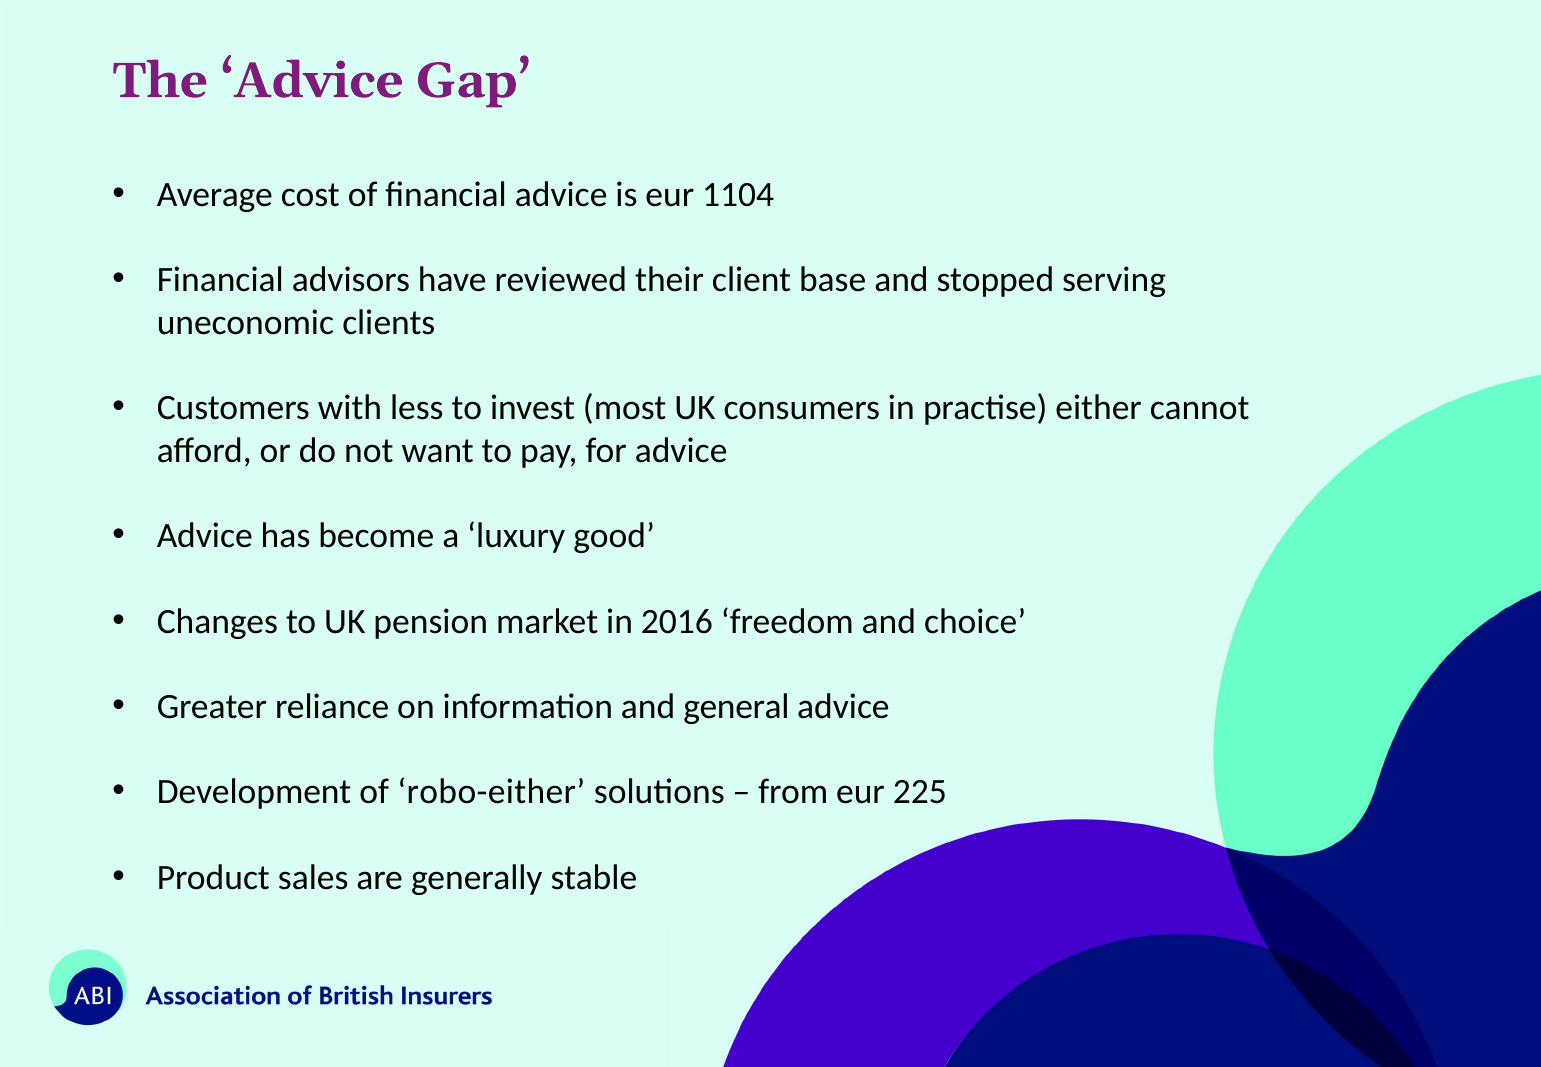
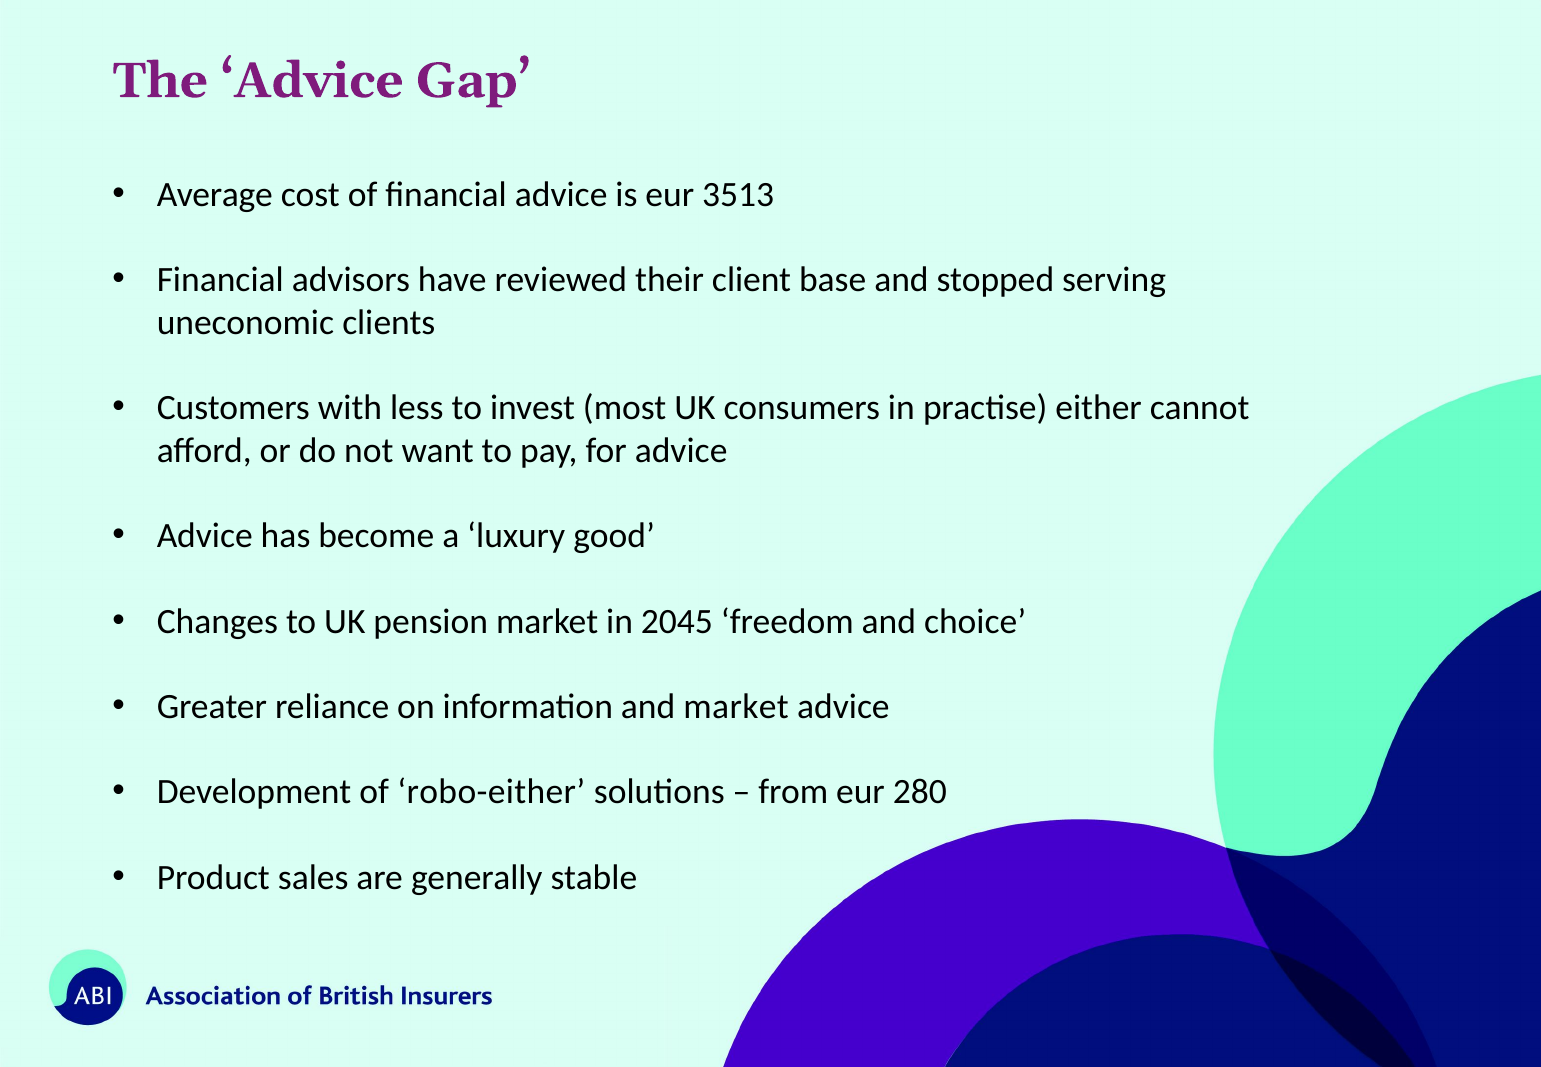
1104: 1104 -> 3513
2016: 2016 -> 2045
and general: general -> market
225: 225 -> 280
